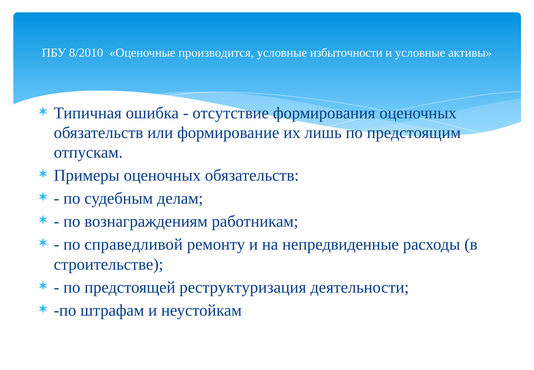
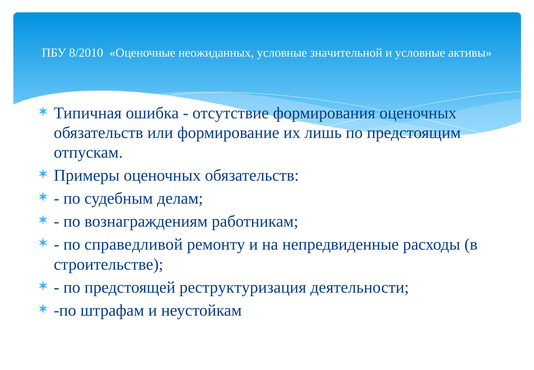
производится: производится -> неожиданных
избыточности: избыточности -> значительной
